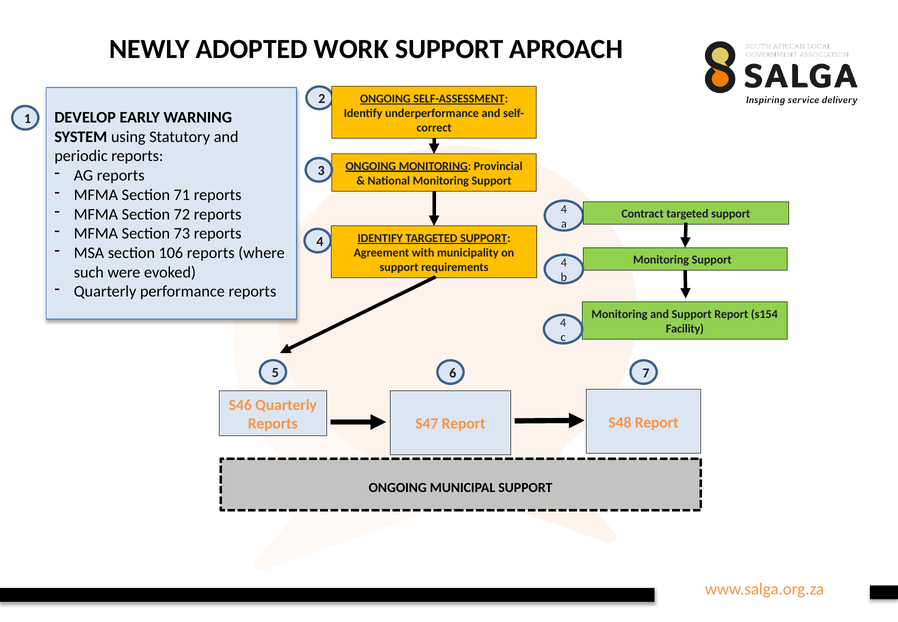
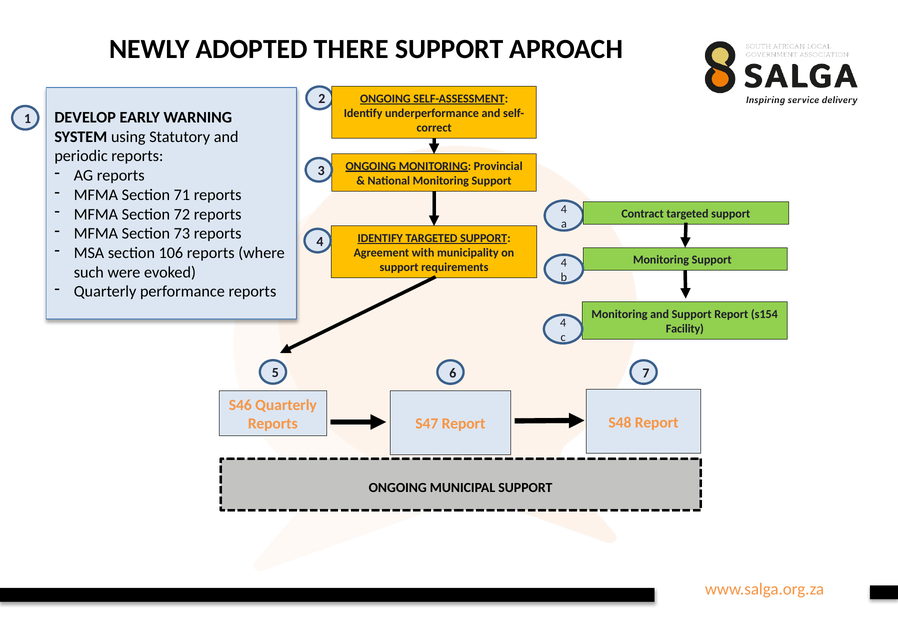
WORK: WORK -> THERE
